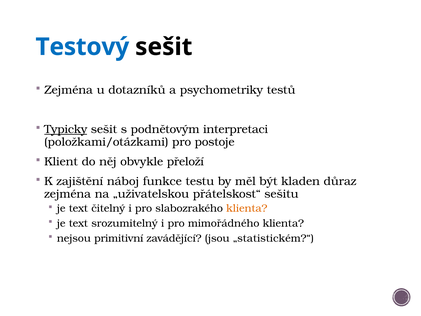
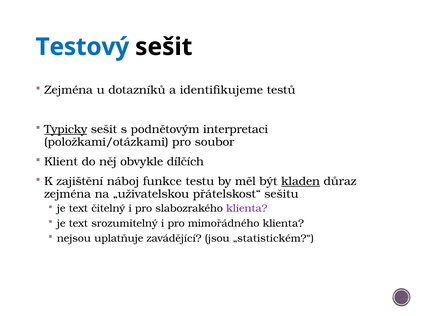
psychometriky: psychometriky -> identifikujeme
postoje: postoje -> soubor
přeloží: přeloží -> dílčích
kladen underline: none -> present
klienta at (247, 208) colour: orange -> purple
primitivní: primitivní -> uplatňuje
